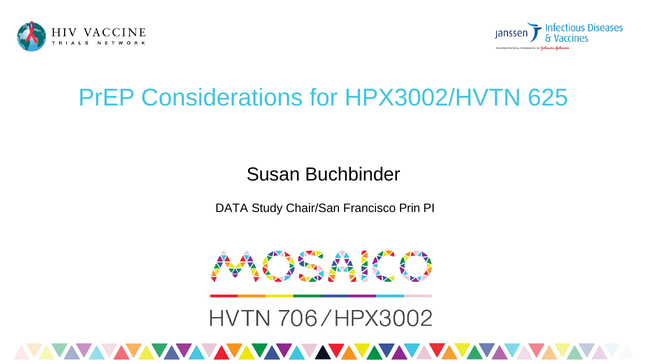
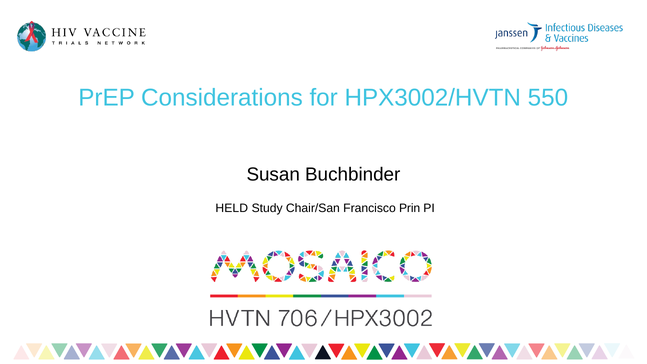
625: 625 -> 550
DATA: DATA -> HELD
